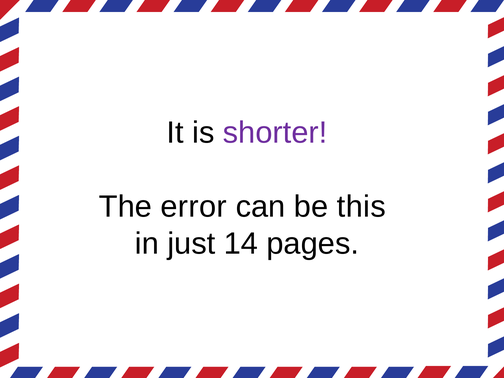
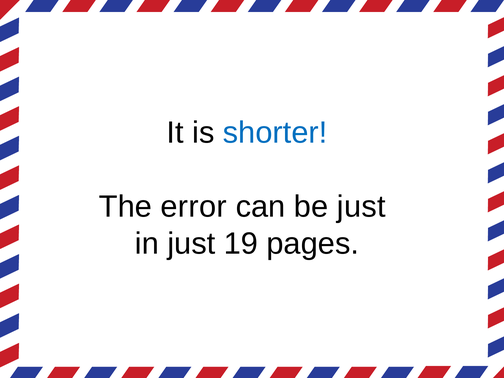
shorter colour: purple -> blue
be this: this -> just
14: 14 -> 19
